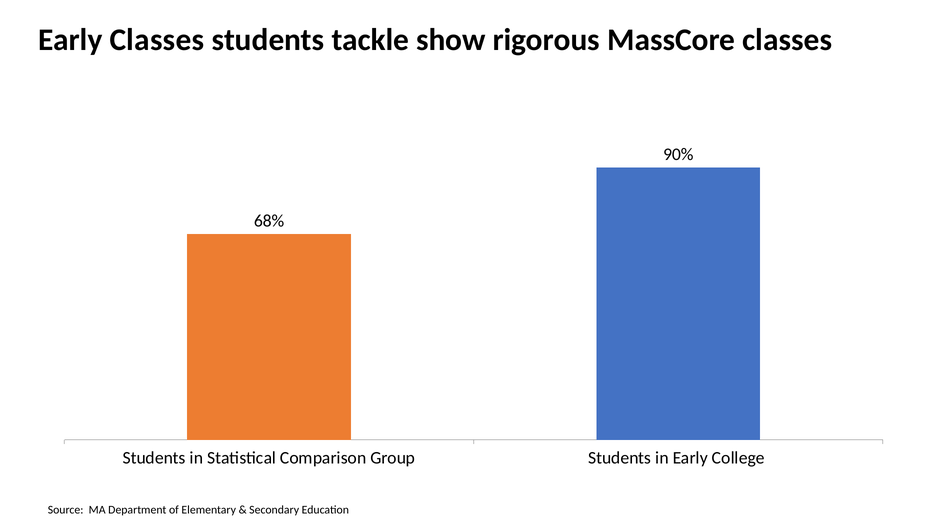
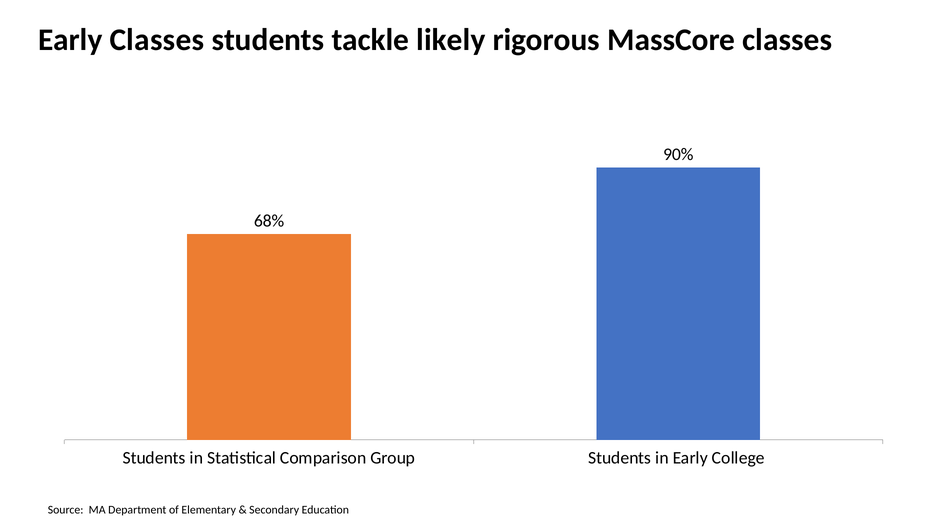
show: show -> likely
